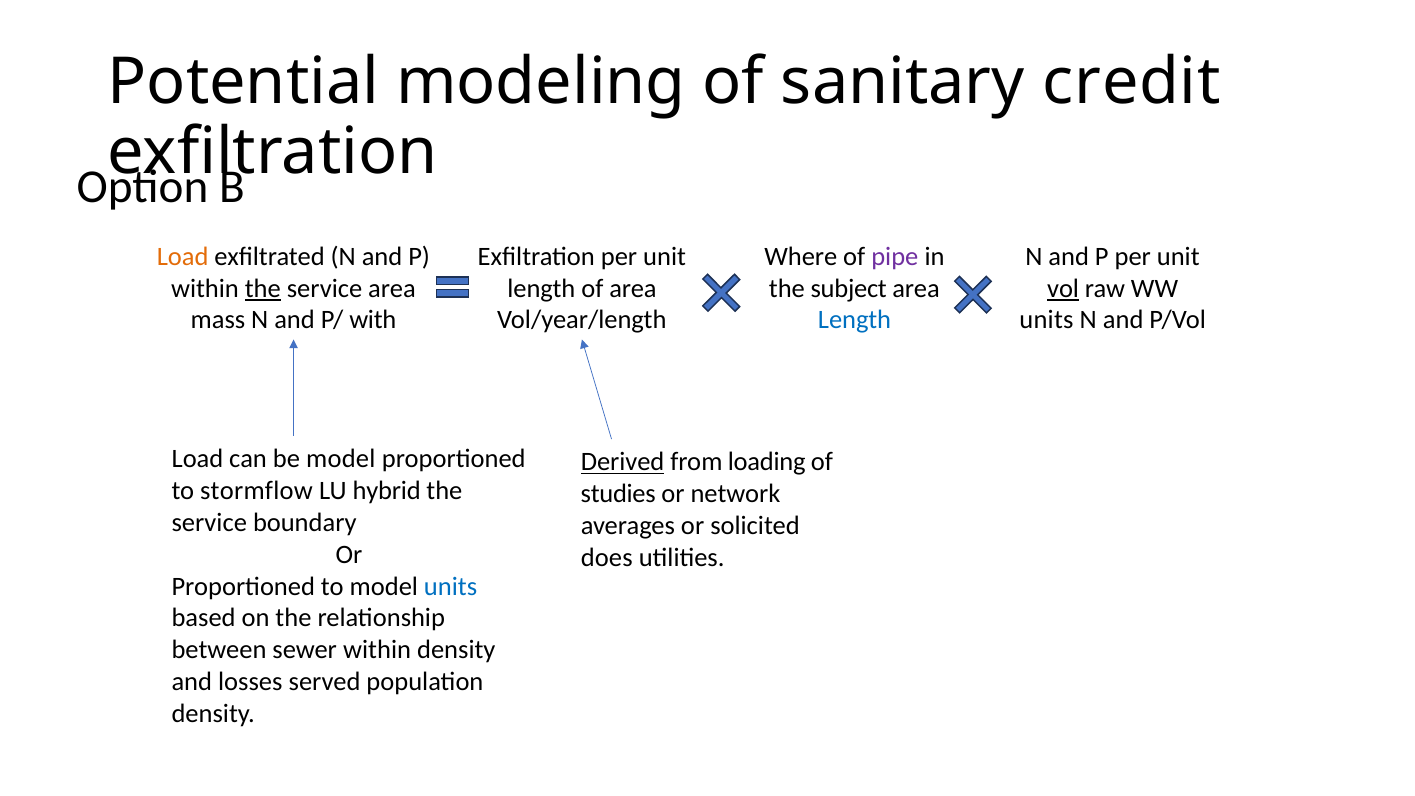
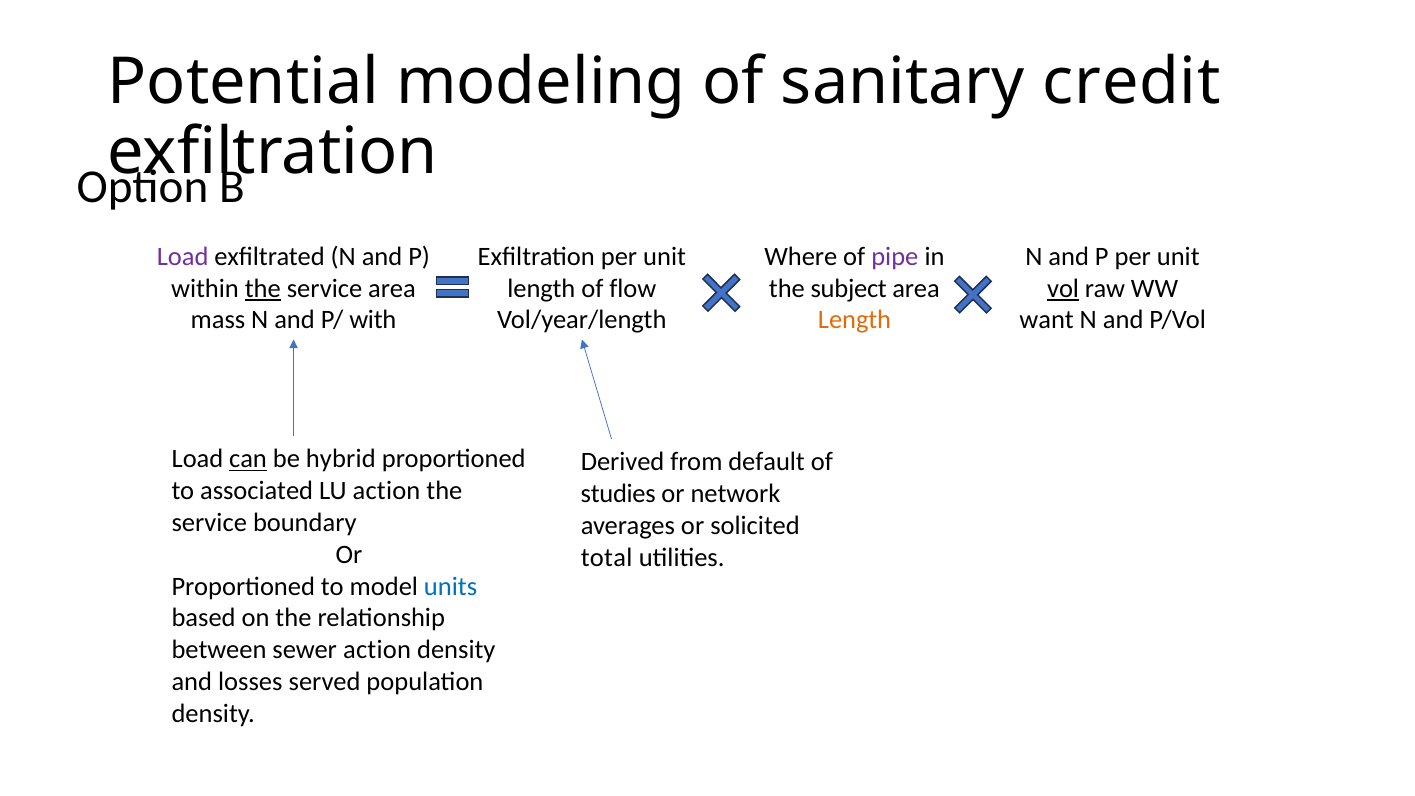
Load at (183, 256) colour: orange -> purple
of area: area -> flow
Length at (855, 320) colour: blue -> orange
units at (1046, 320): units -> want
can underline: none -> present
be model: model -> hybrid
Derived underline: present -> none
loading: loading -> default
stormflow: stormflow -> associated
LU hybrid: hybrid -> action
does: does -> total
sewer within: within -> action
